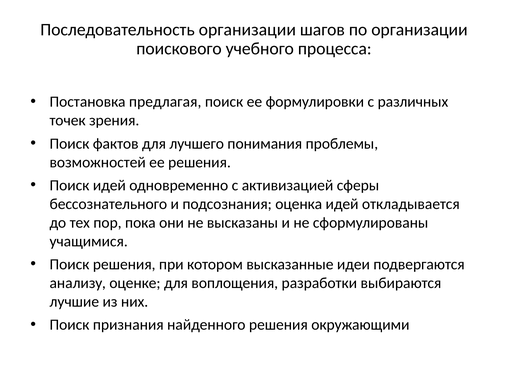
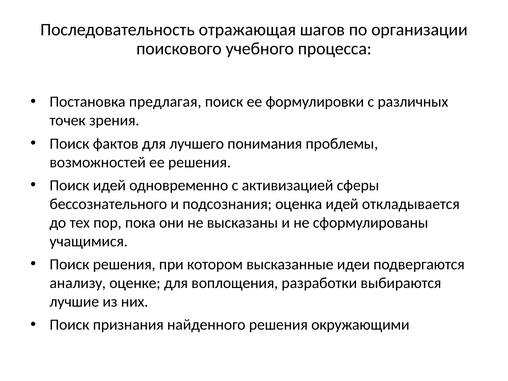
Последовательность организации: организации -> отражающая
